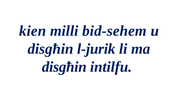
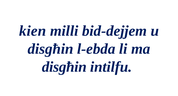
bid-sehem: bid-sehem -> bid-dejjem
l-jurik: l-jurik -> l-ebda
